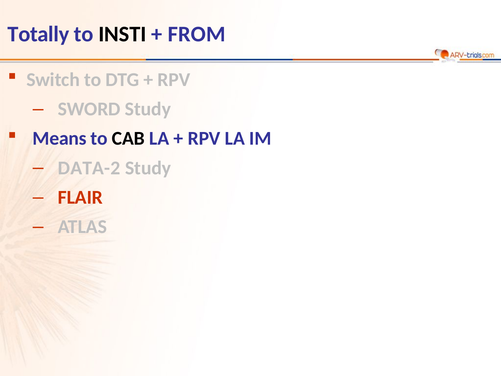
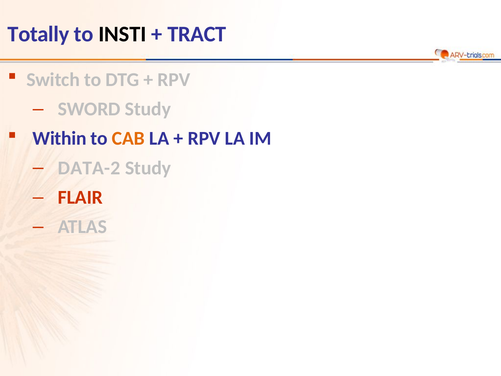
FROM: FROM -> TRACT
Means: Means -> Within
CAB colour: black -> orange
